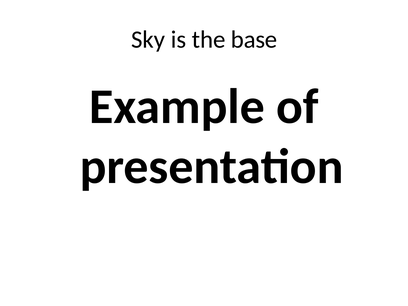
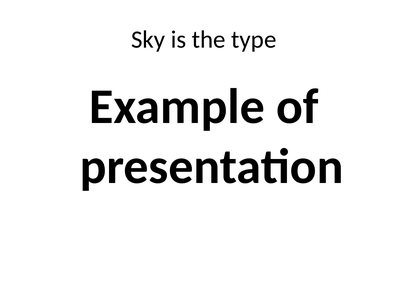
base: base -> type
